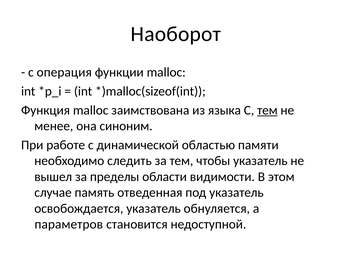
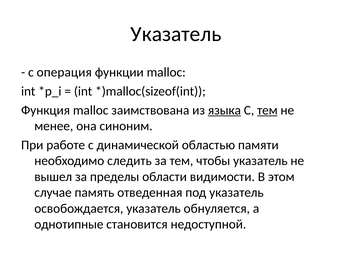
Наоборот at (176, 34): Наоборот -> Указатель
языка underline: none -> present
параметров: параметров -> однотипные
